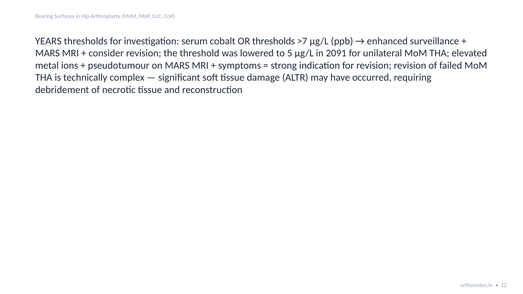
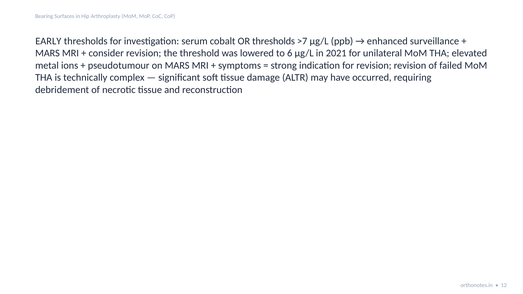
YEARS: YEARS -> EARLY
5: 5 -> 6
2091: 2091 -> 2021
